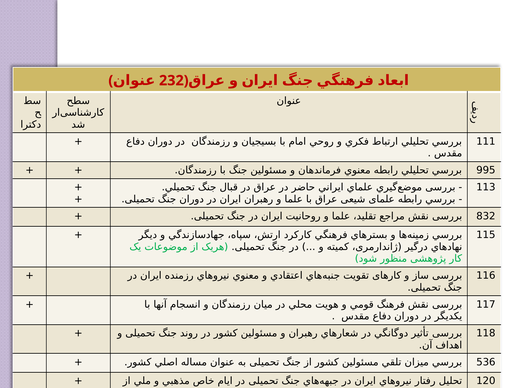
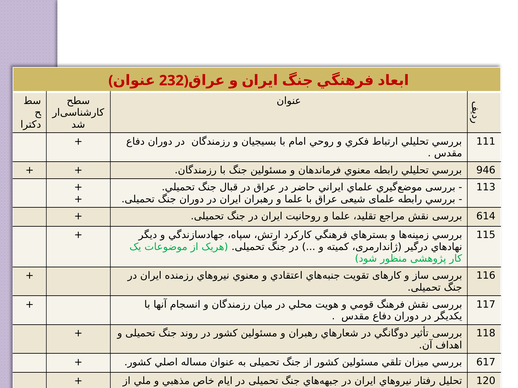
995: 995 -> 946
832: 832 -> 614
536: 536 -> 617
